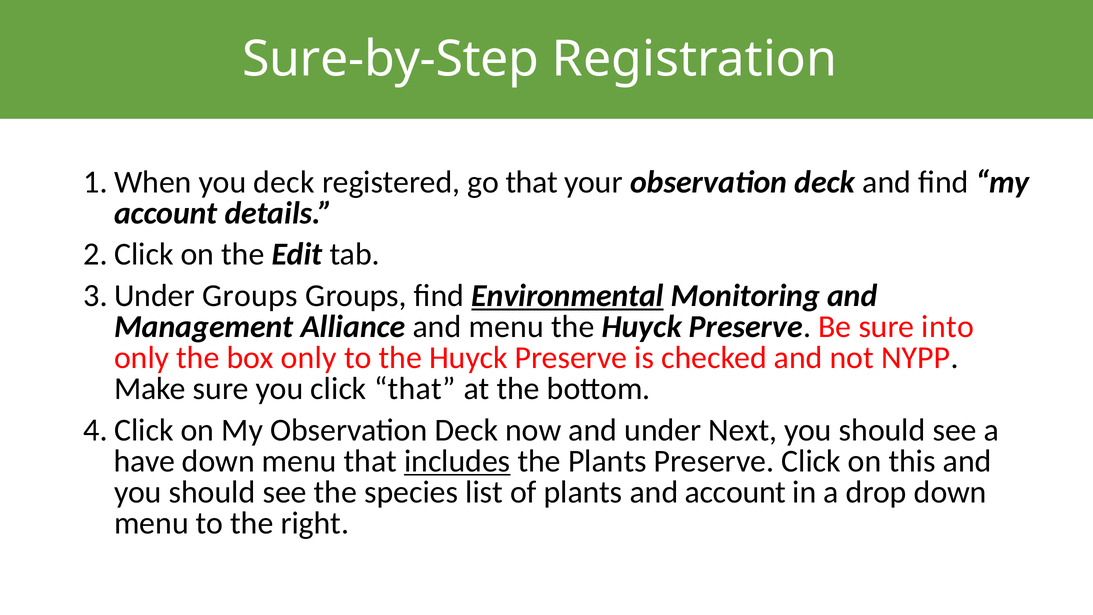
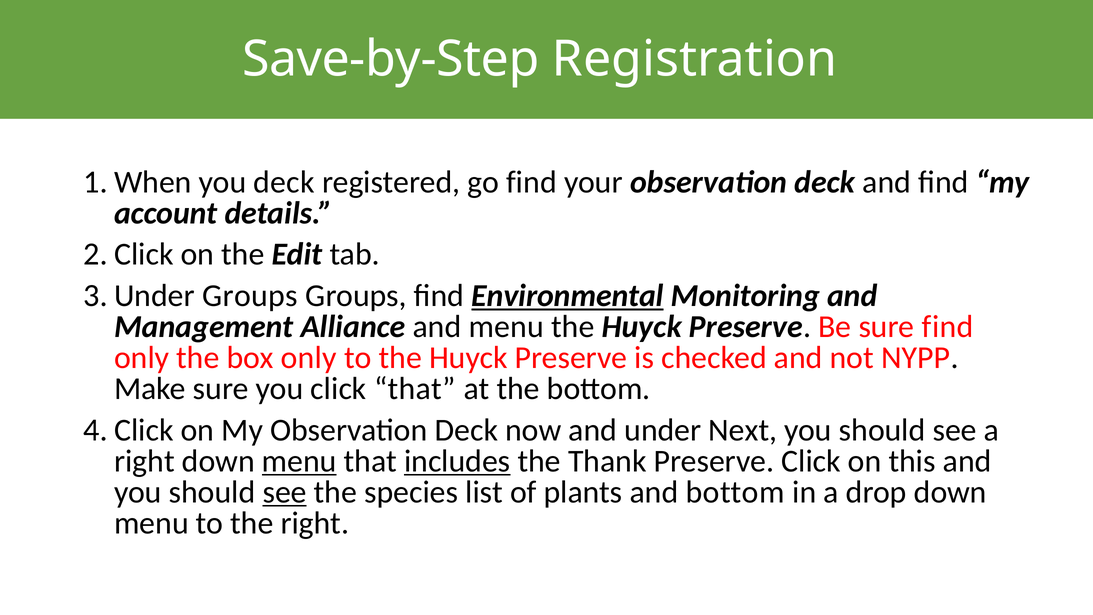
Sure-by-Step: Sure-by-Step -> Save-by-Step
go that: that -> find
sure into: into -> find
have at (145, 461): have -> right
menu at (299, 461) underline: none -> present
the Plants: Plants -> Thank
see at (285, 492) underline: none -> present
and account: account -> bottom
